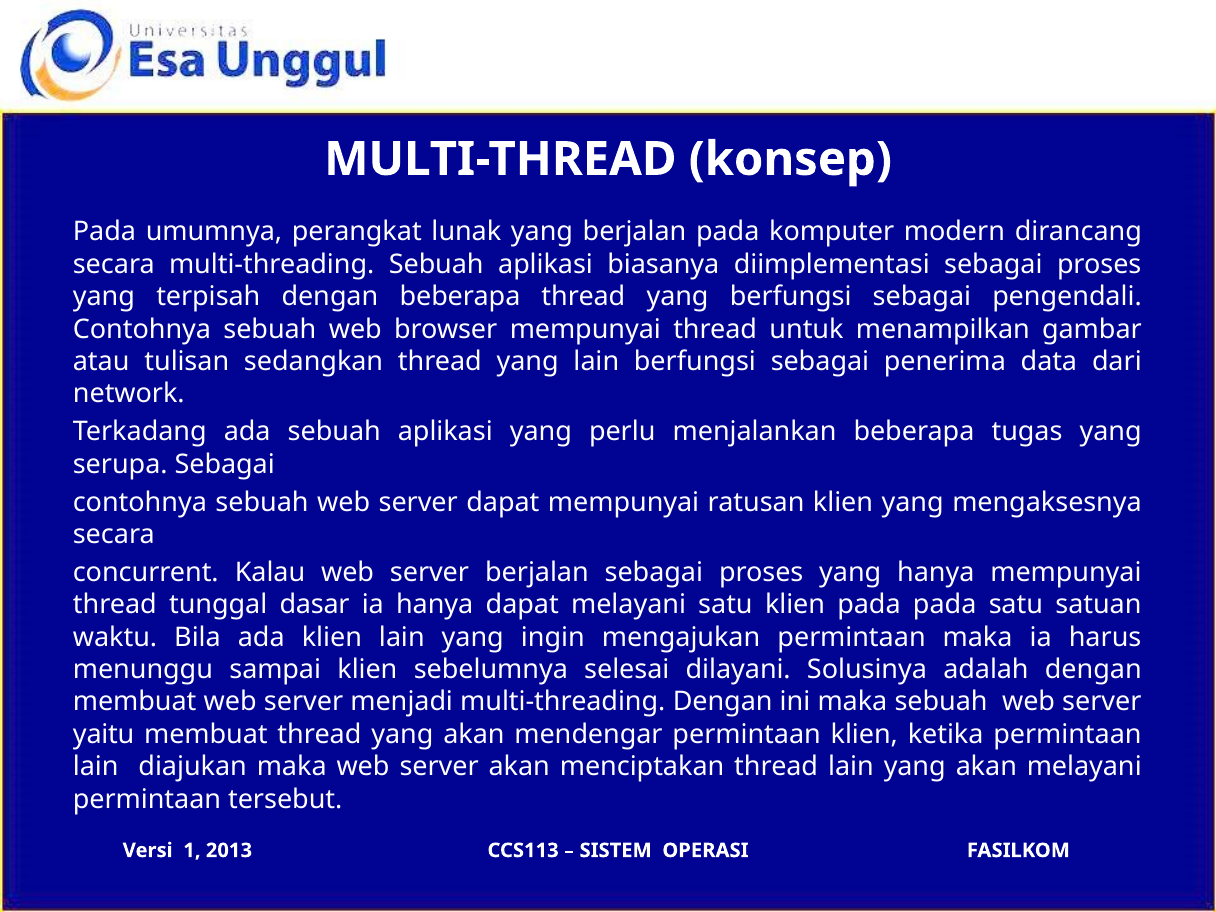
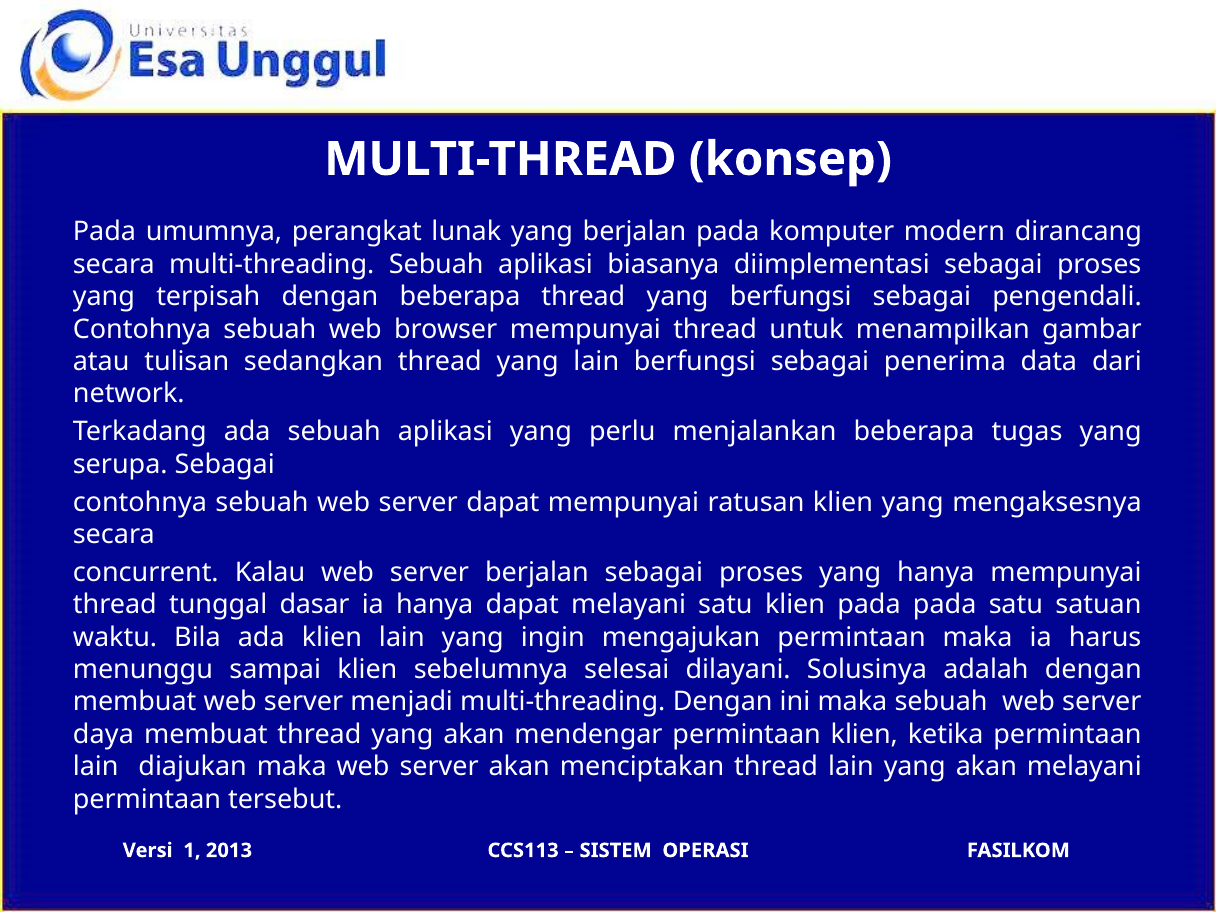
yaitu: yaitu -> daya
